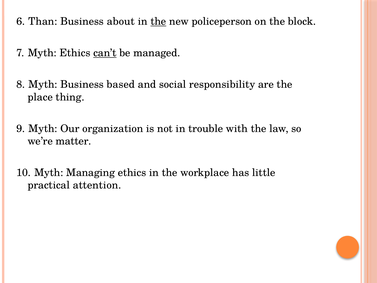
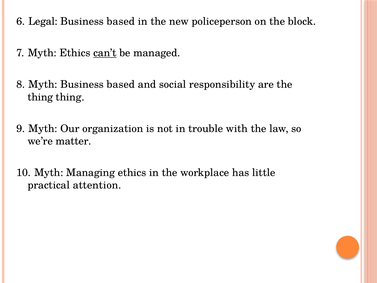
Than: Than -> Legal
about at (121, 21): about -> based
the at (158, 21) underline: present -> none
place at (40, 97): place -> thing
